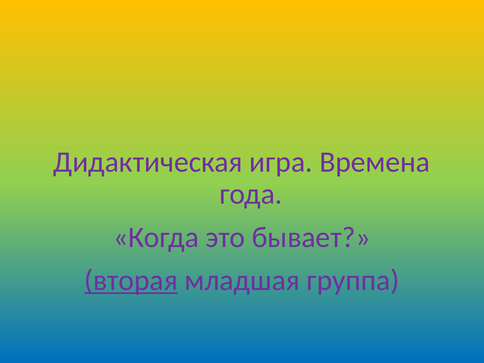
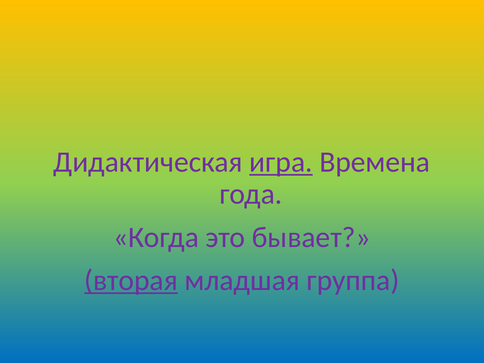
игра underline: none -> present
